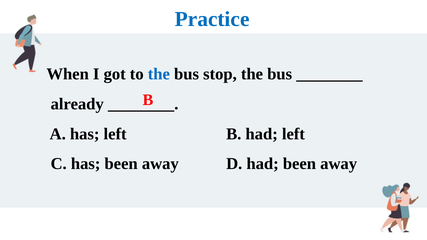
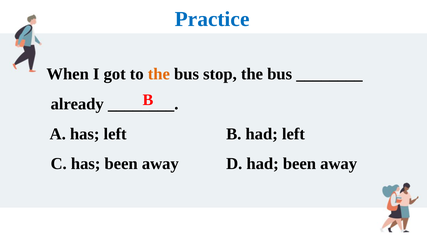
the at (159, 74) colour: blue -> orange
